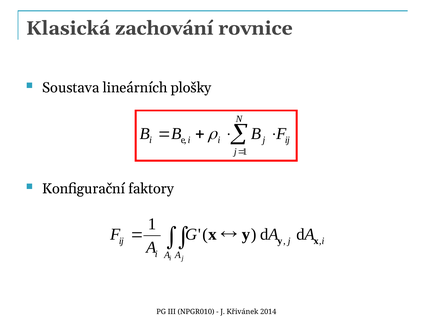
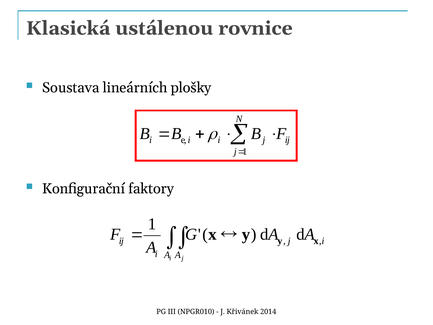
zachování: zachování -> ustálenou
